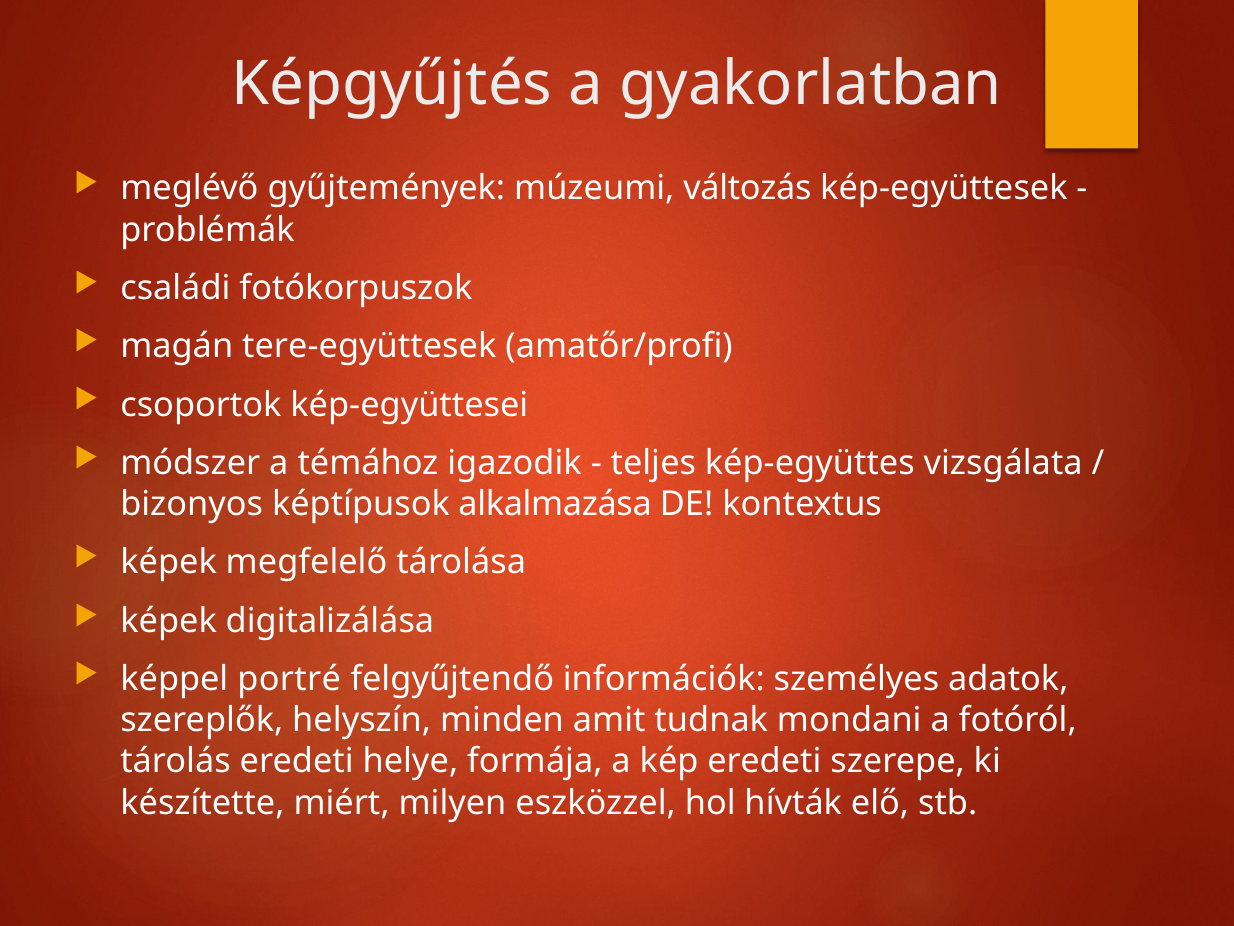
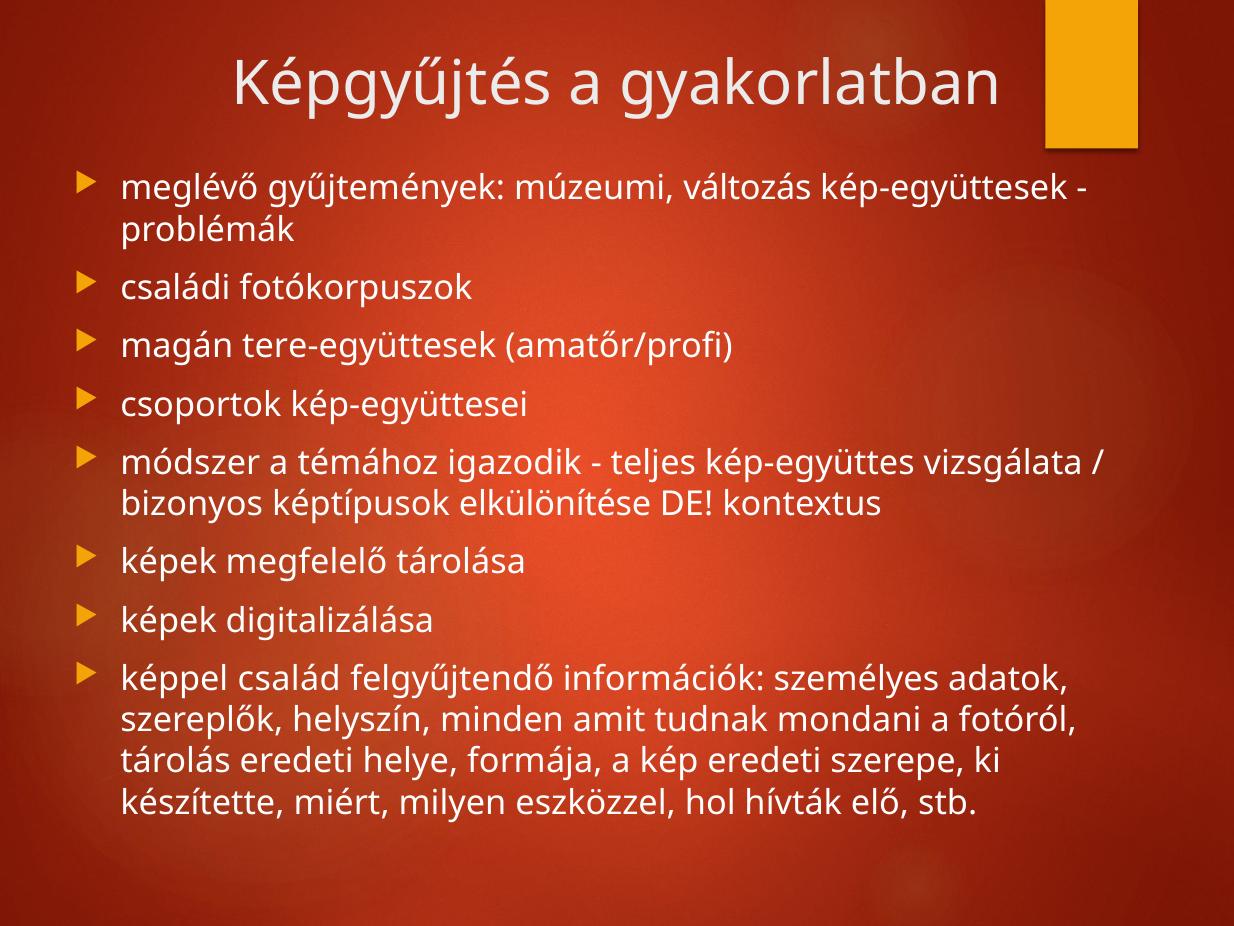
alkalmazása: alkalmazása -> elkülönítése
portré: portré -> család
